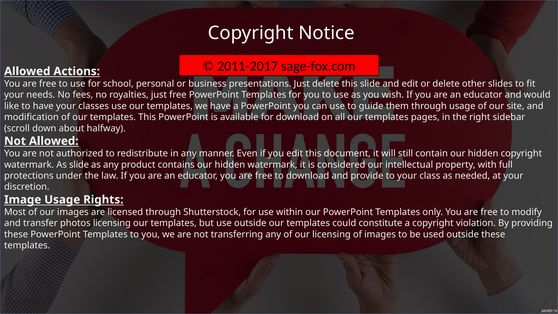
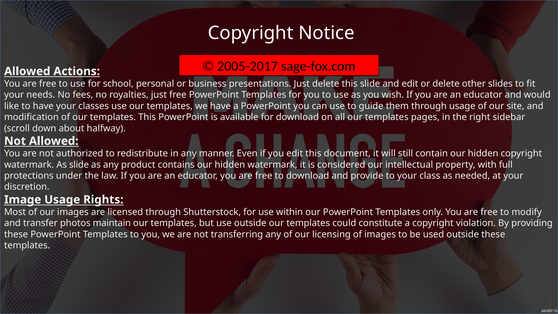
2011-2017: 2011-2017 -> 2005-2017
photos licensing: licensing -> maintain
